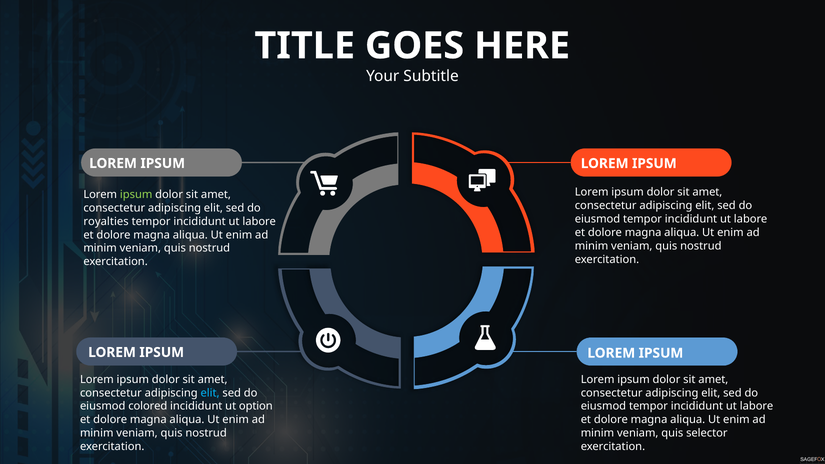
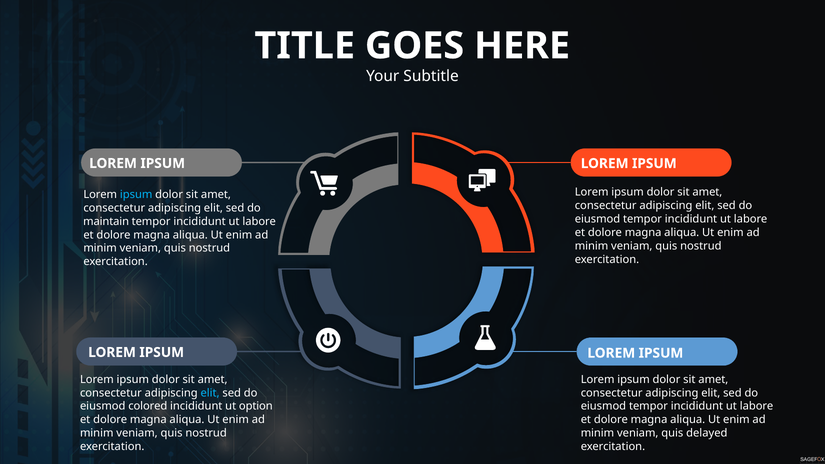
ipsum at (136, 195) colour: light green -> light blue
royalties: royalties -> maintain
selector: selector -> delayed
